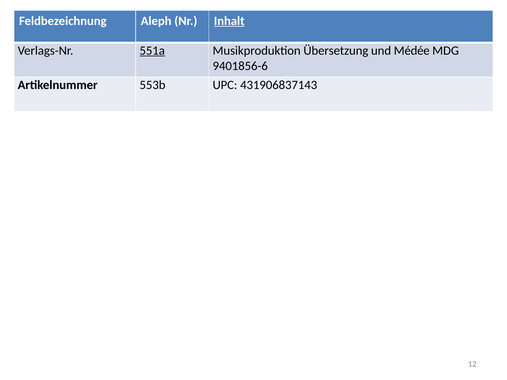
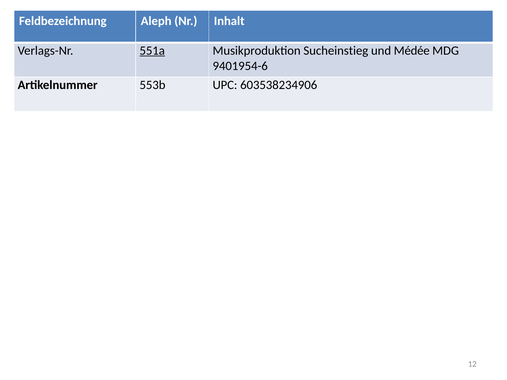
Inhalt underline: present -> none
Übersetzung: Übersetzung -> Sucheinstieg
9401856-6: 9401856-6 -> 9401954-6
431906837143: 431906837143 -> 603538234906
